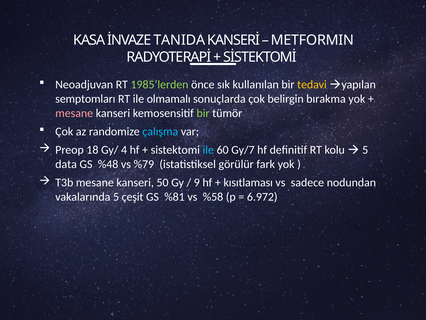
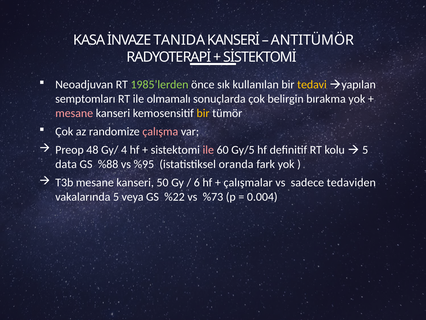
METFORMIN: METFORMIN -> ANTITÜMÖR
bir at (203, 113) colour: light green -> yellow
çalışma colour: light blue -> pink
18: 18 -> 48
ile at (208, 150) colour: light blue -> pink
Gy/7: Gy/7 -> Gy/5
%48: %48 -> %88
%79: %79 -> %95
görülür: görülür -> oranda
9: 9 -> 6
kısıtlaması: kısıtlaması -> çalışmalar
nodundan: nodundan -> tedaviden
çeşit: çeşit -> veya
%81: %81 -> %22
%58: %58 -> %73
6.972: 6.972 -> 0.004
